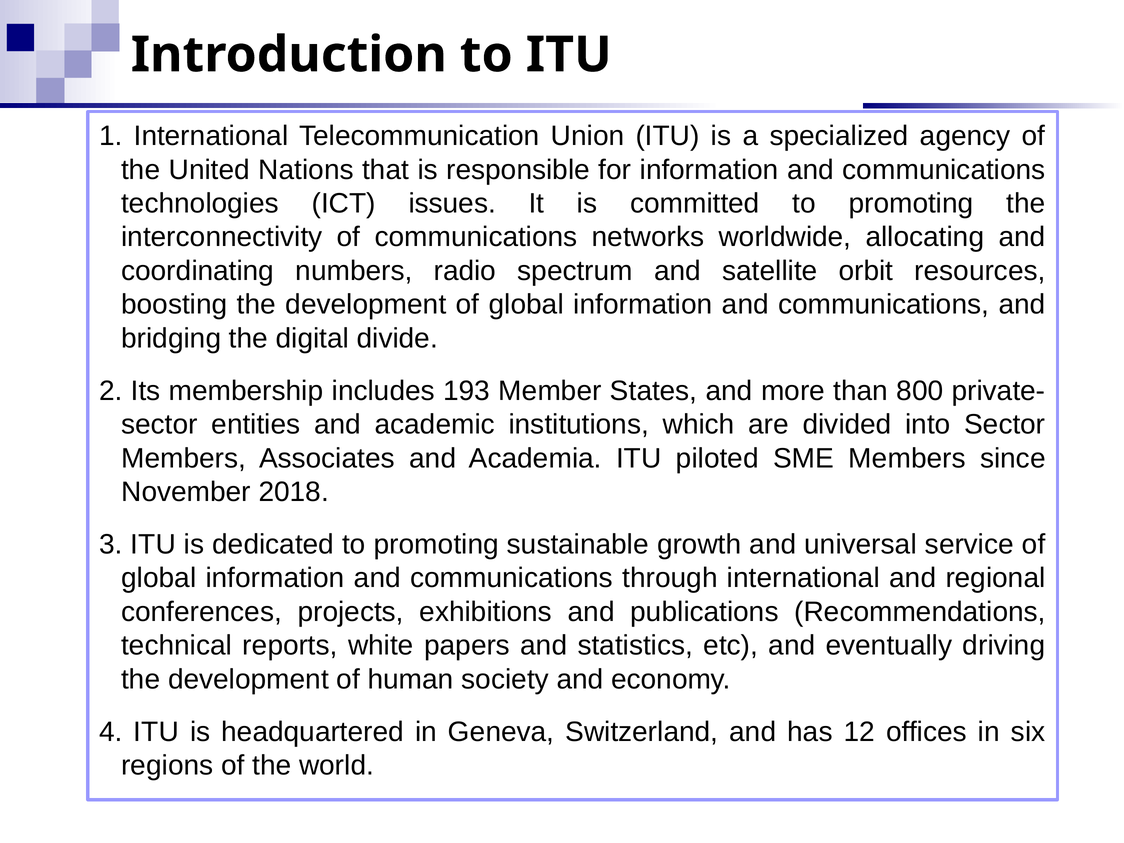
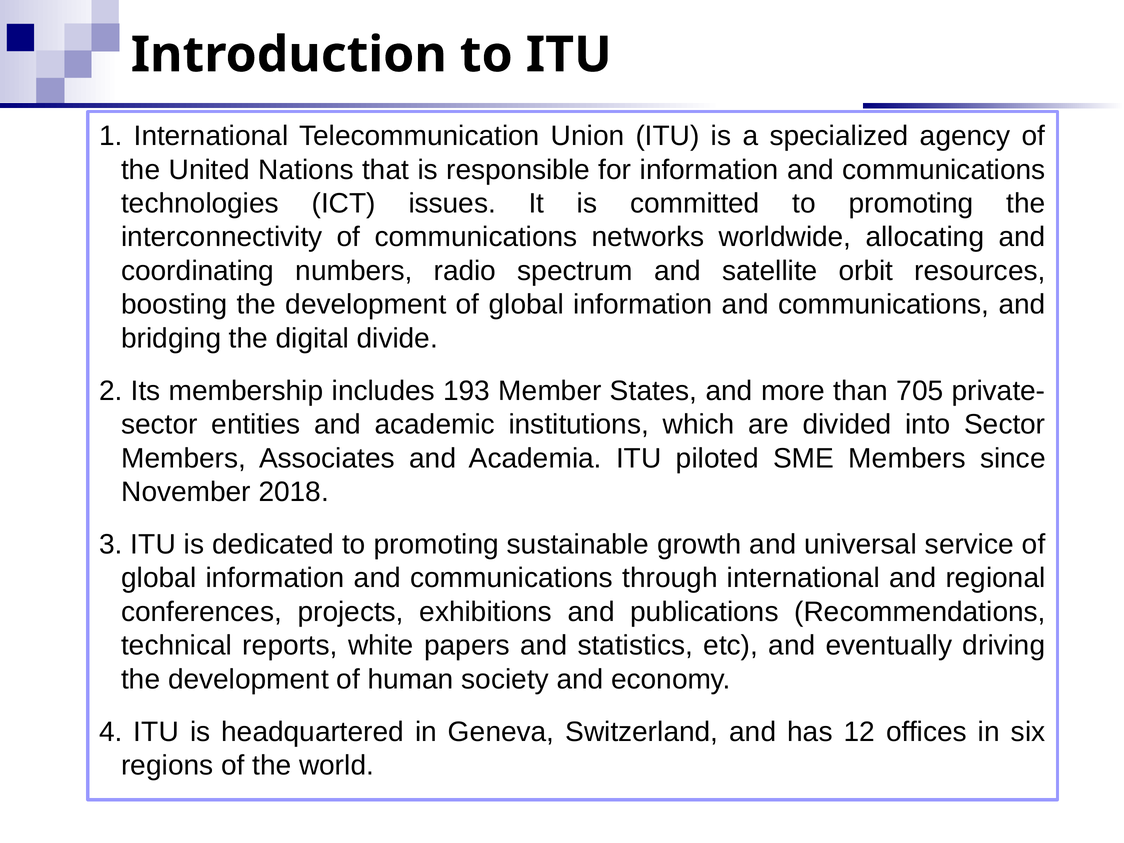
800: 800 -> 705
